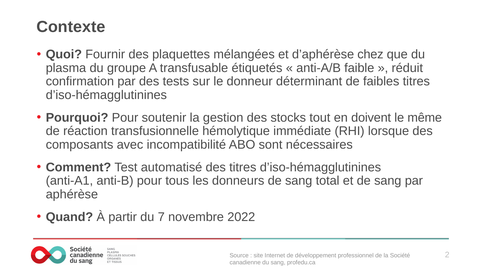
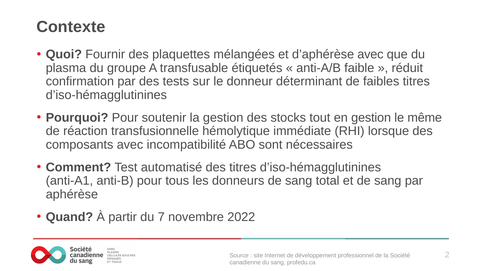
d’aphérèse chez: chez -> avec
en doivent: doivent -> gestion
